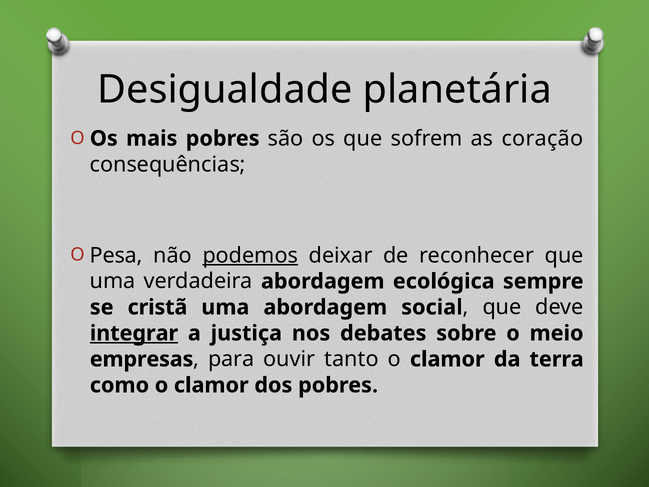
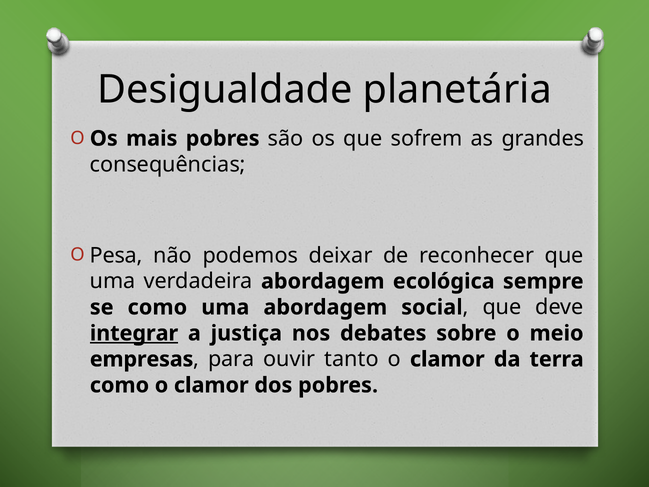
coração: coração -> grandes
podemos underline: present -> none
se cristã: cristã -> como
